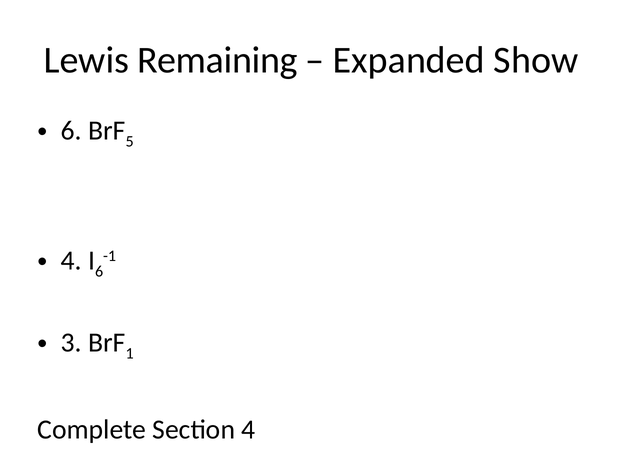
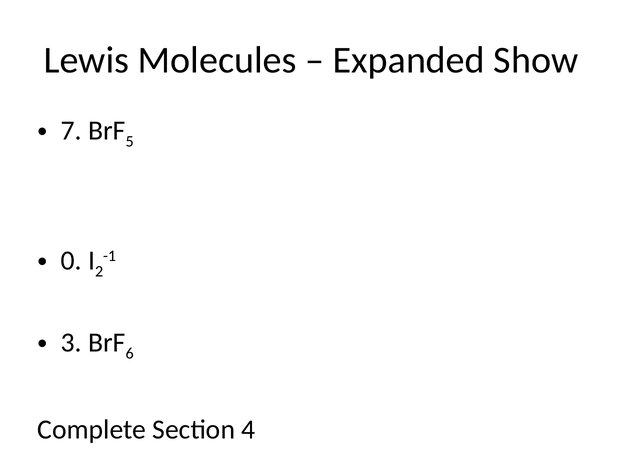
Remaining: Remaining -> Molecules
6 at (71, 131): 6 -> 7
4 at (71, 261): 4 -> 0
6 at (99, 272): 6 -> 2
1: 1 -> 6
